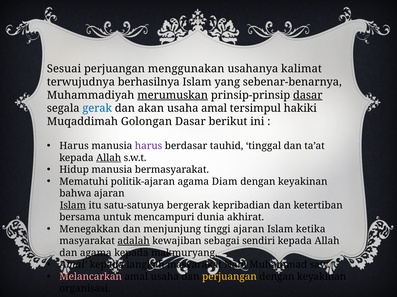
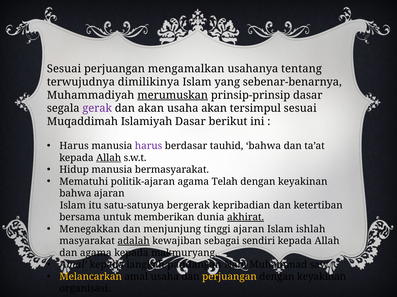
menggunakan: menggunakan -> mengamalkan
kalimat: kalimat -> tentang
berhasilnya: berhasilnya -> dimilikinya
dasar at (308, 95) underline: present -> none
gerak colour: blue -> purple
usaha amal: amal -> akan
tersimpul hakiki: hakiki -> sesuai
Golongan: Golongan -> Islamiyah
tauhid tinggal: tinggal -> bahwa
Diam: Diam -> Telah
Islam at (73, 206) underline: present -> none
mencampuri: mencampuri -> memberikan
akhirat underline: none -> present
ketika: ketika -> ishlah
langkah masyarakat: masyarakat -> pandangan
Melancarkan colour: pink -> yellow
